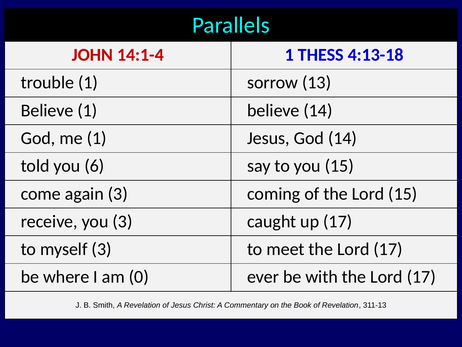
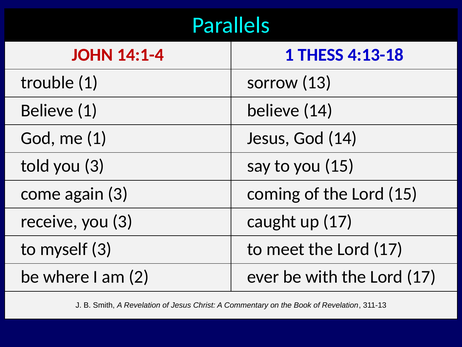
told you 6: 6 -> 3
0: 0 -> 2
